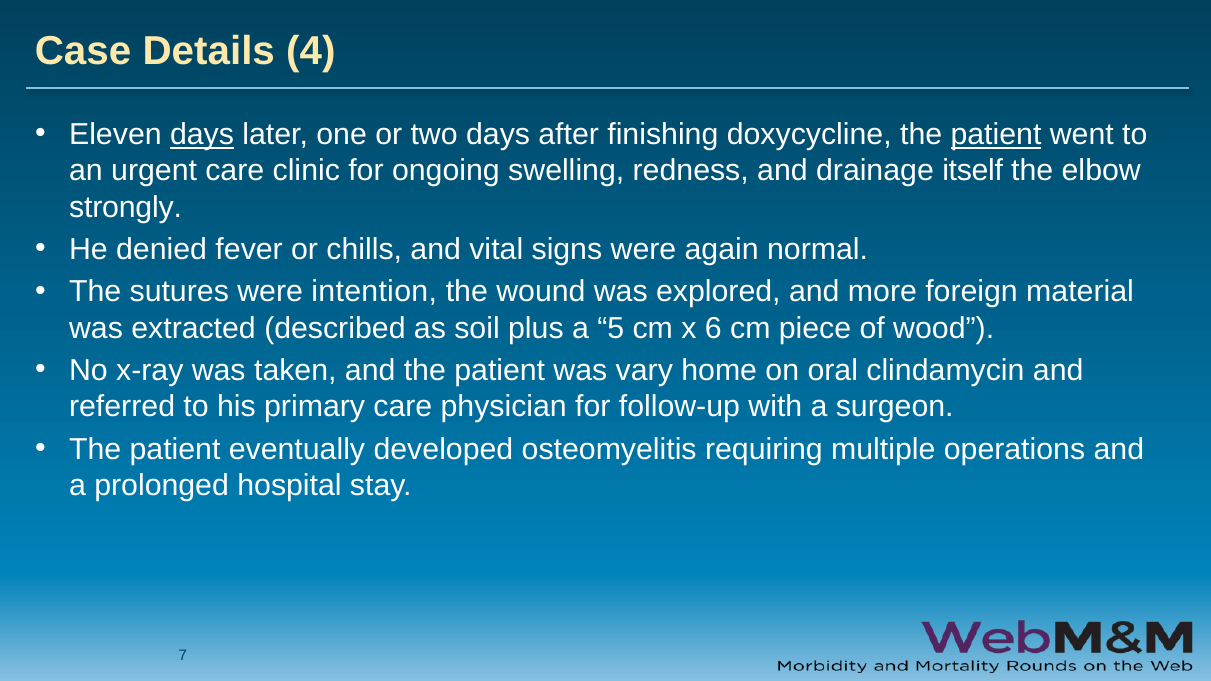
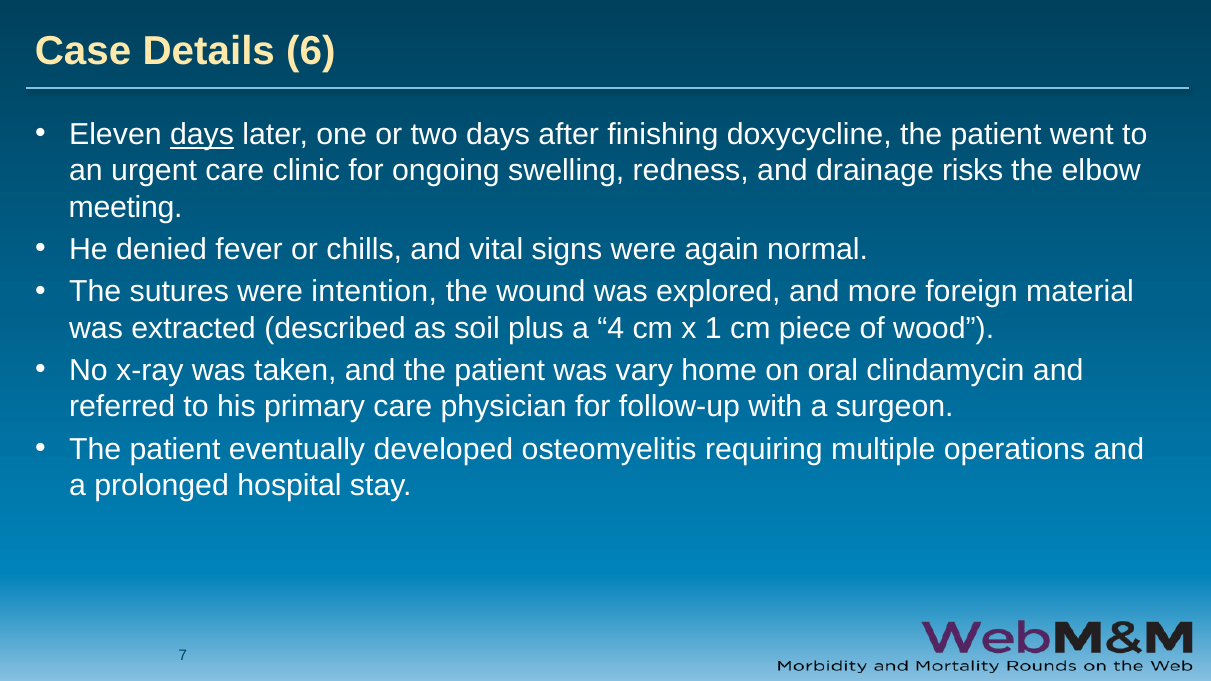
4: 4 -> 6
patient at (996, 135) underline: present -> none
itself: itself -> risks
strongly: strongly -> meeting
5: 5 -> 4
6: 6 -> 1
